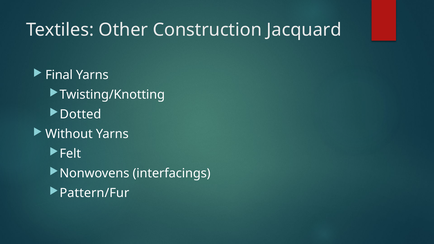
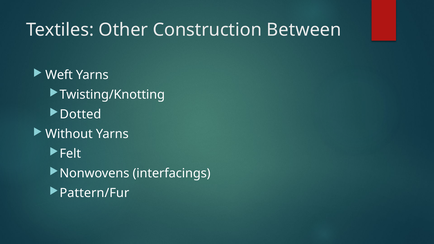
Jacquard: Jacquard -> Between
Final: Final -> Weft
